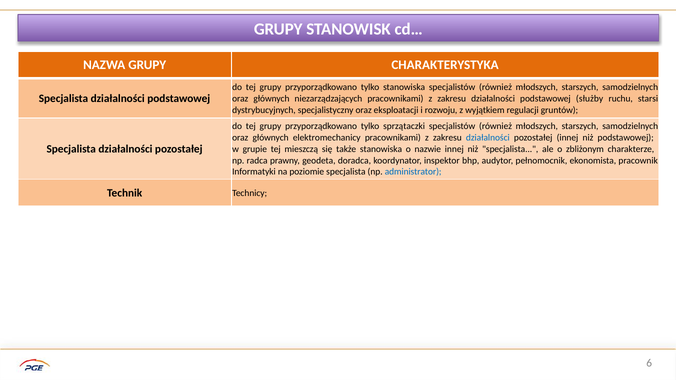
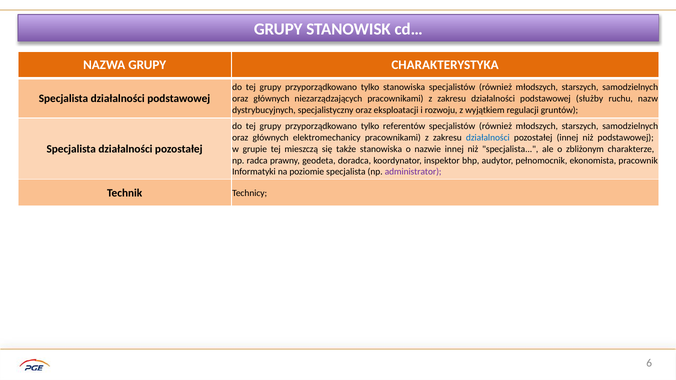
starsi: starsi -> nazw
sprzątaczki: sprzątaczki -> referentów
administrator colour: blue -> purple
